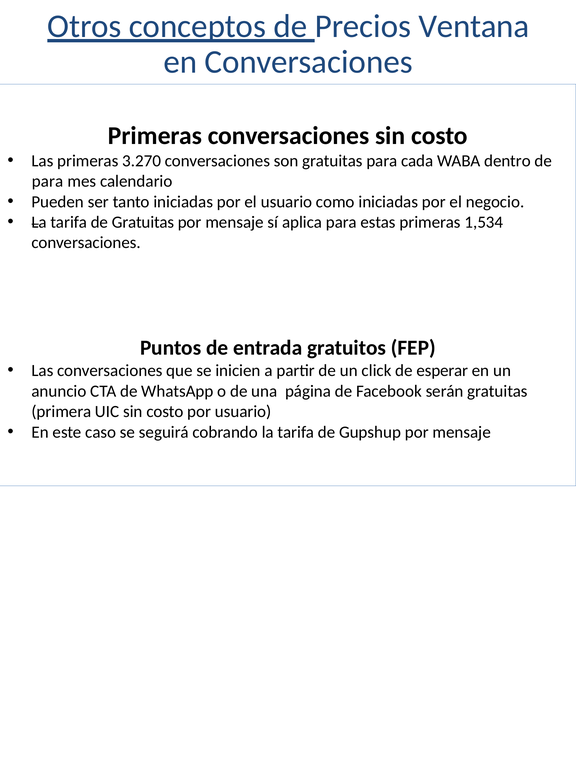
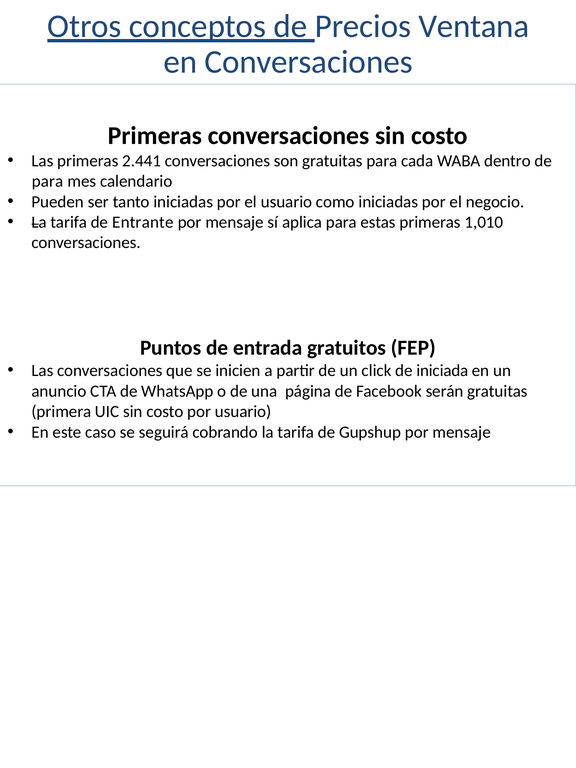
3.270: 3.270 -> 2.441
de Gratuitas: Gratuitas -> Entrante
1,534: 1,534 -> 1,010
esperar: esperar -> iniciada
